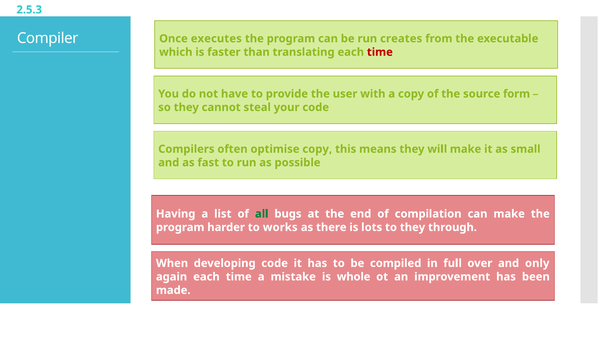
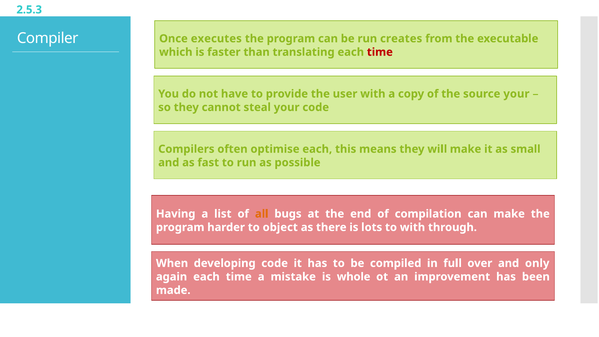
source form: form -> your
optimise copy: copy -> each
all colour: green -> orange
works: works -> object
to they: they -> with
